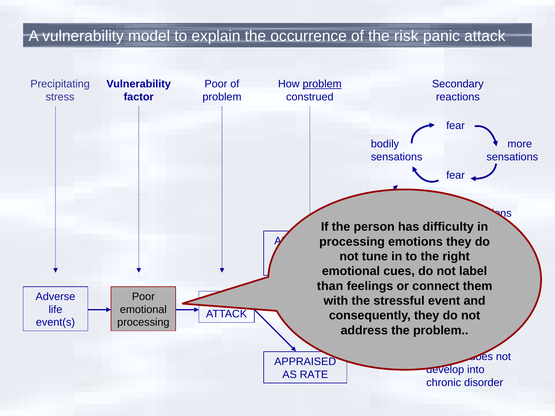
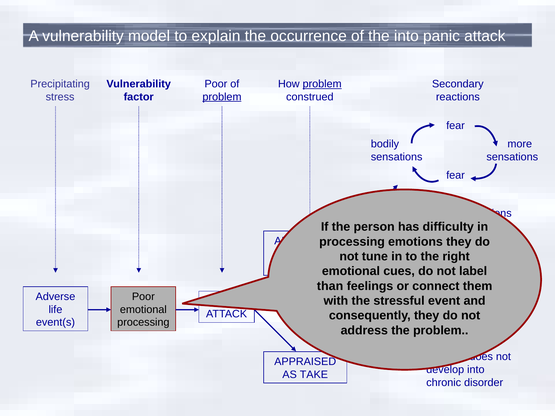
the risk: risk -> into
problem at (222, 97) underline: none -> present
RATE: RATE -> TAKE
